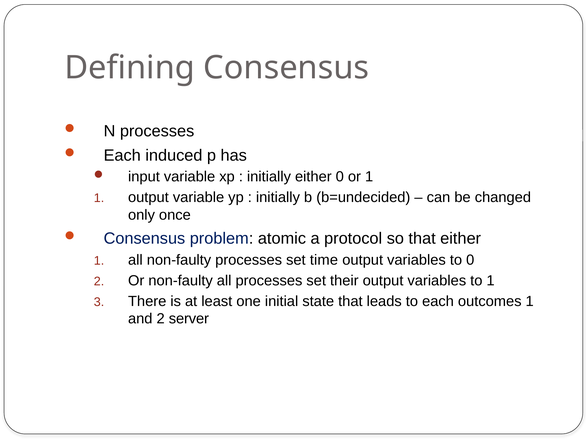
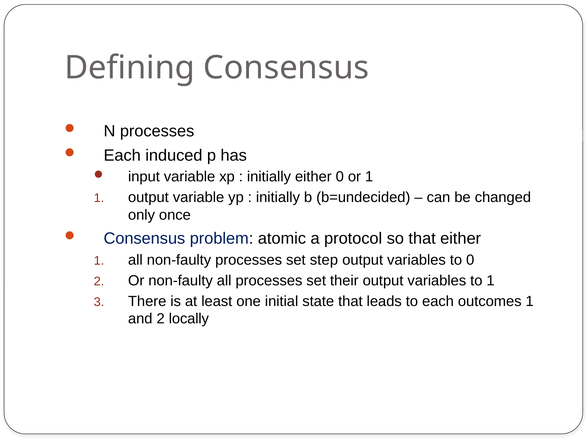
time: time -> step
server: server -> locally
